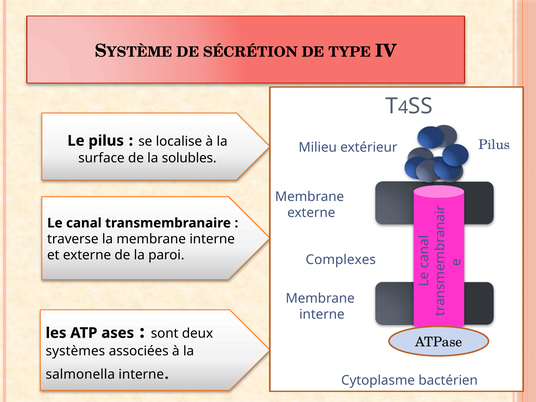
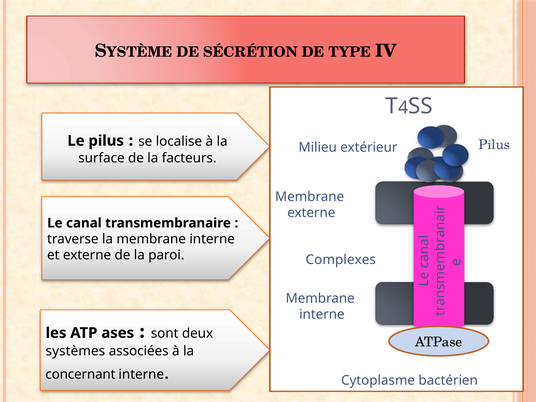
solubles: solubles -> facteurs
salmonella: salmonella -> concernant
